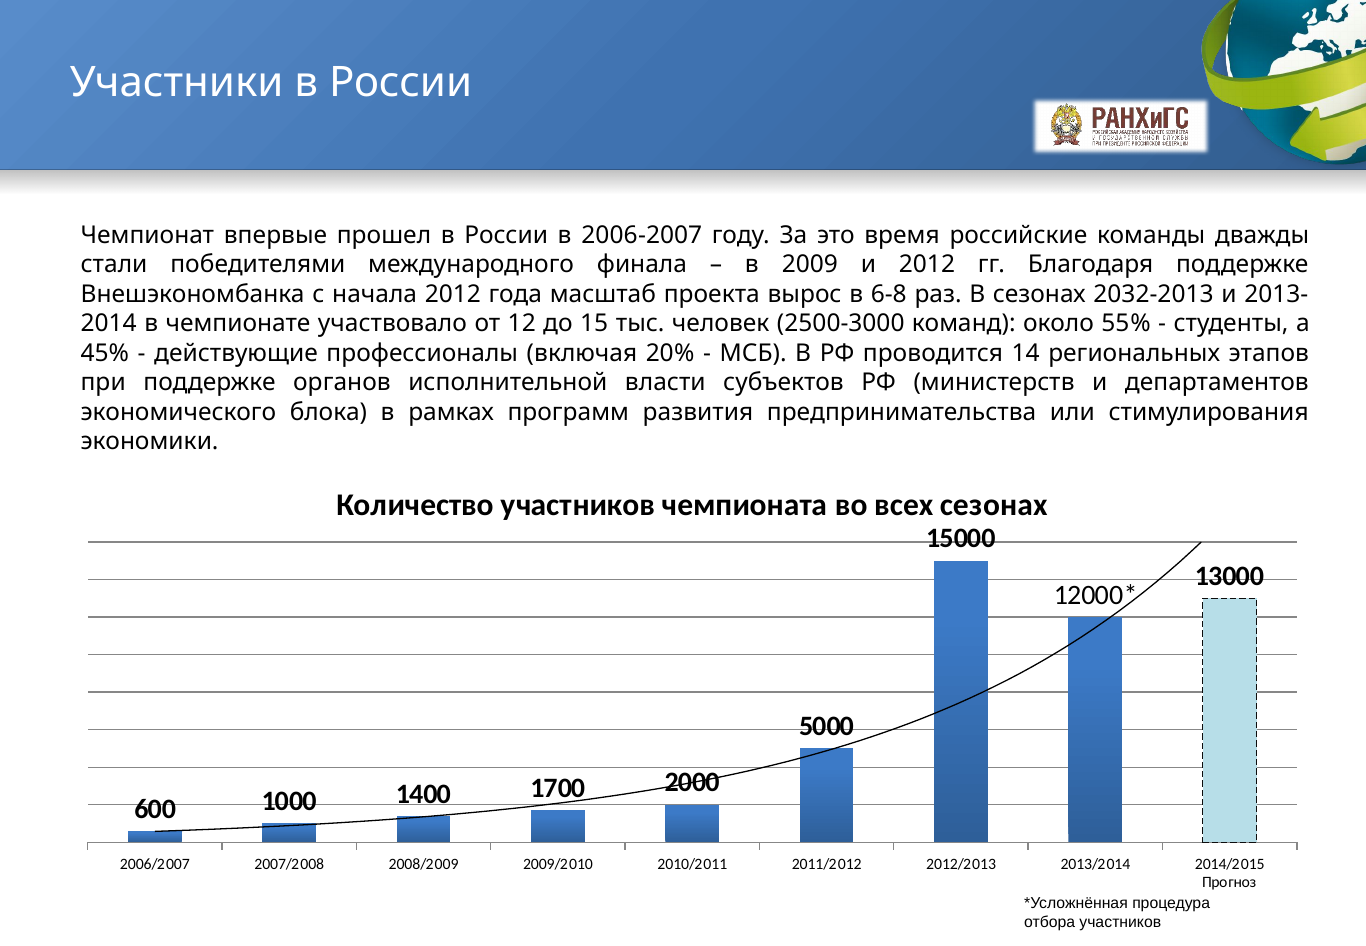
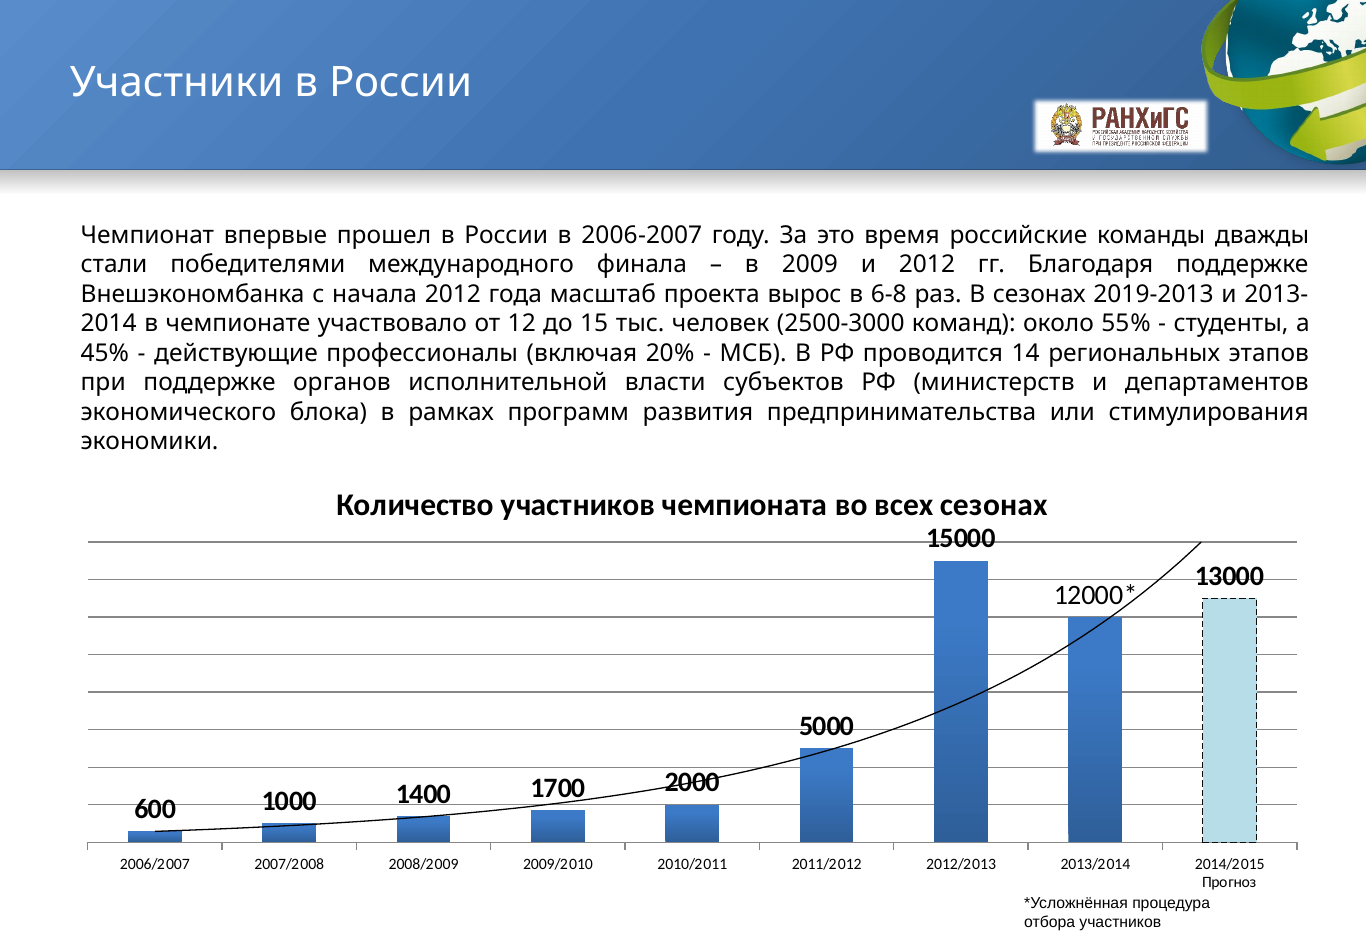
2032-2013: 2032-2013 -> 2019-2013
